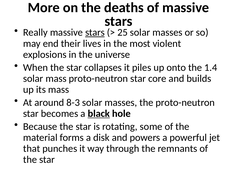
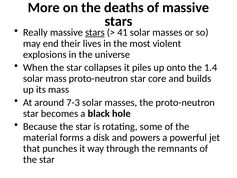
25: 25 -> 41
8-3: 8-3 -> 7-3
black underline: present -> none
